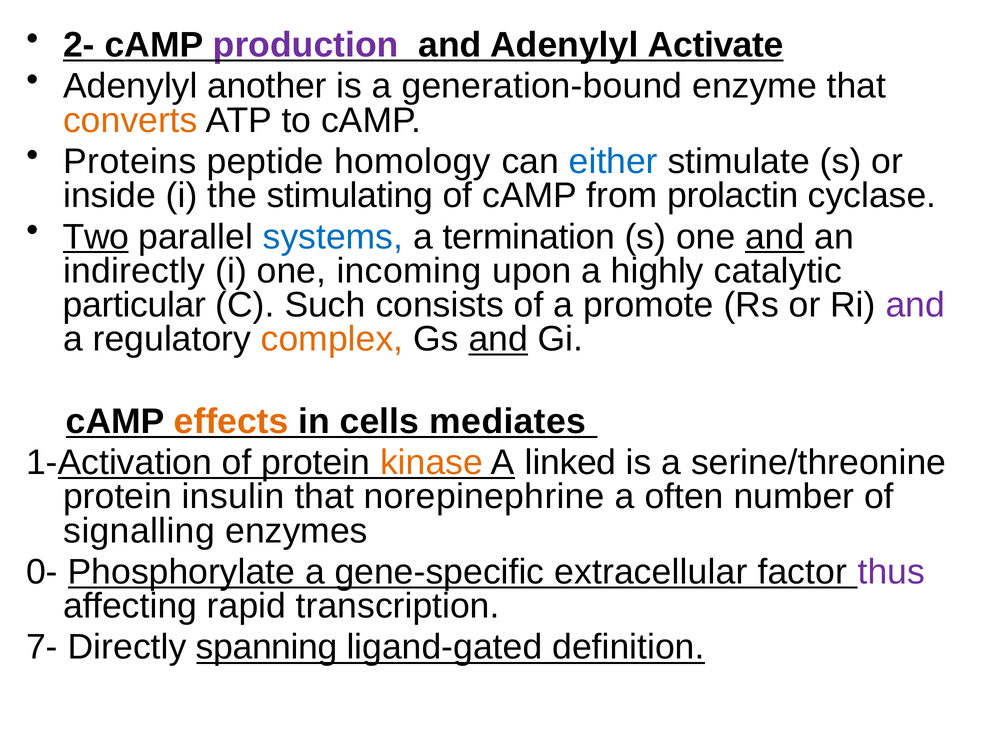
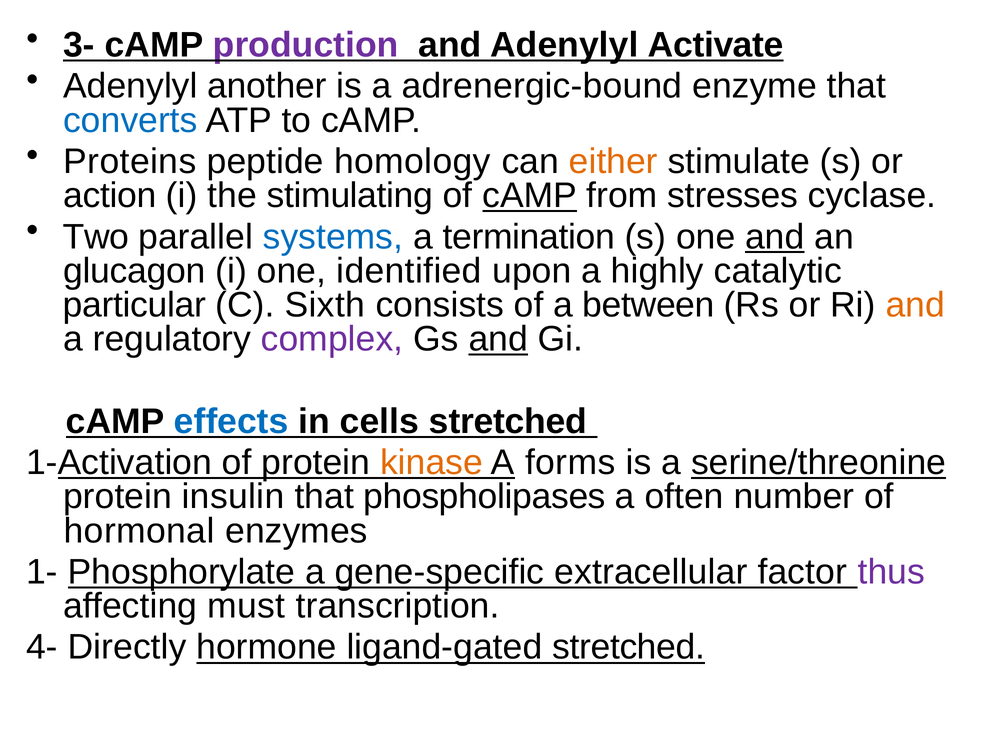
2-: 2- -> 3-
generation-bound: generation-bound -> adrenergic-bound
converts colour: orange -> blue
either colour: blue -> orange
inside: inside -> action
cAMP at (530, 196) underline: none -> present
prolactin: prolactin -> stresses
Two underline: present -> none
indirectly: indirectly -> glucagon
incoming: incoming -> identified
Such: Such -> Sixth
promote: promote -> between
and at (915, 305) colour: purple -> orange
complex colour: orange -> purple
effects colour: orange -> blue
cells mediates: mediates -> stretched
linked: linked -> forms
serine/threonine underline: none -> present
norepinephrine: norepinephrine -> phospholipases
signalling: signalling -> hormonal
0-: 0- -> 1-
rapid: rapid -> must
7-: 7- -> 4-
spanning: spanning -> hormone
ligand-gated definition: definition -> stretched
